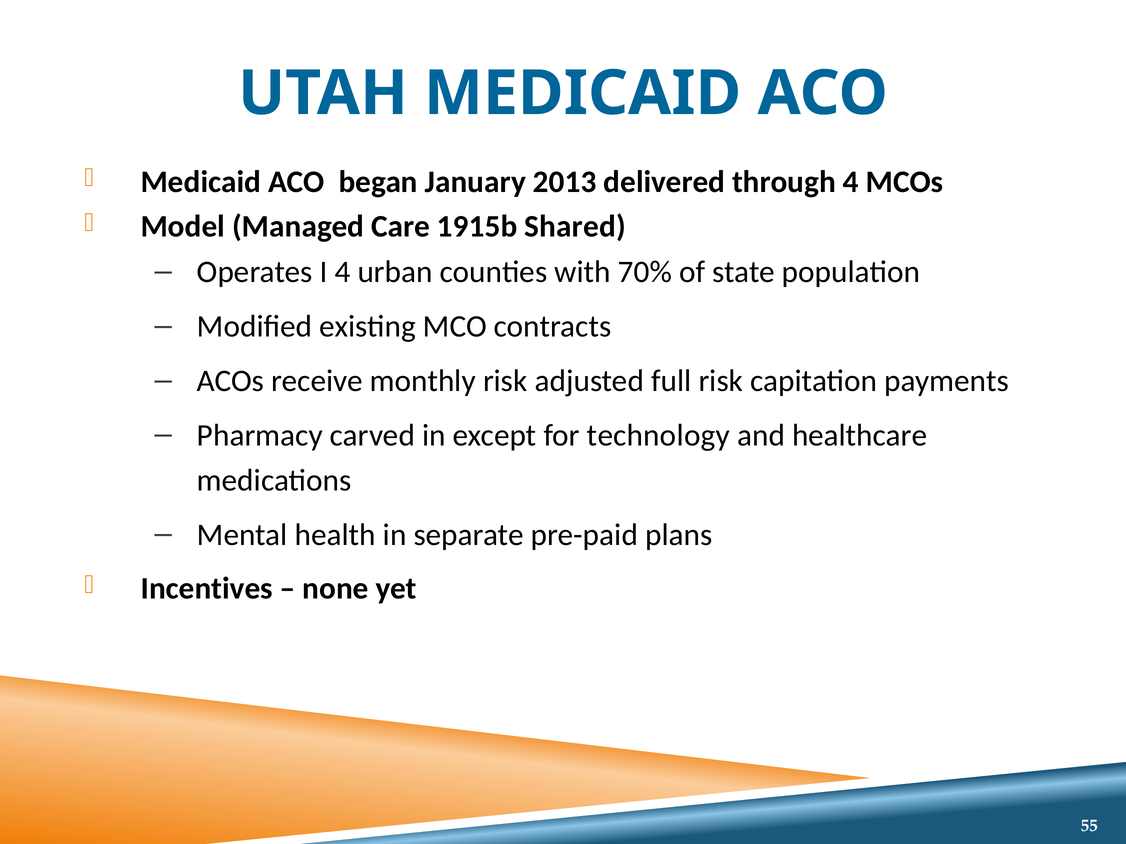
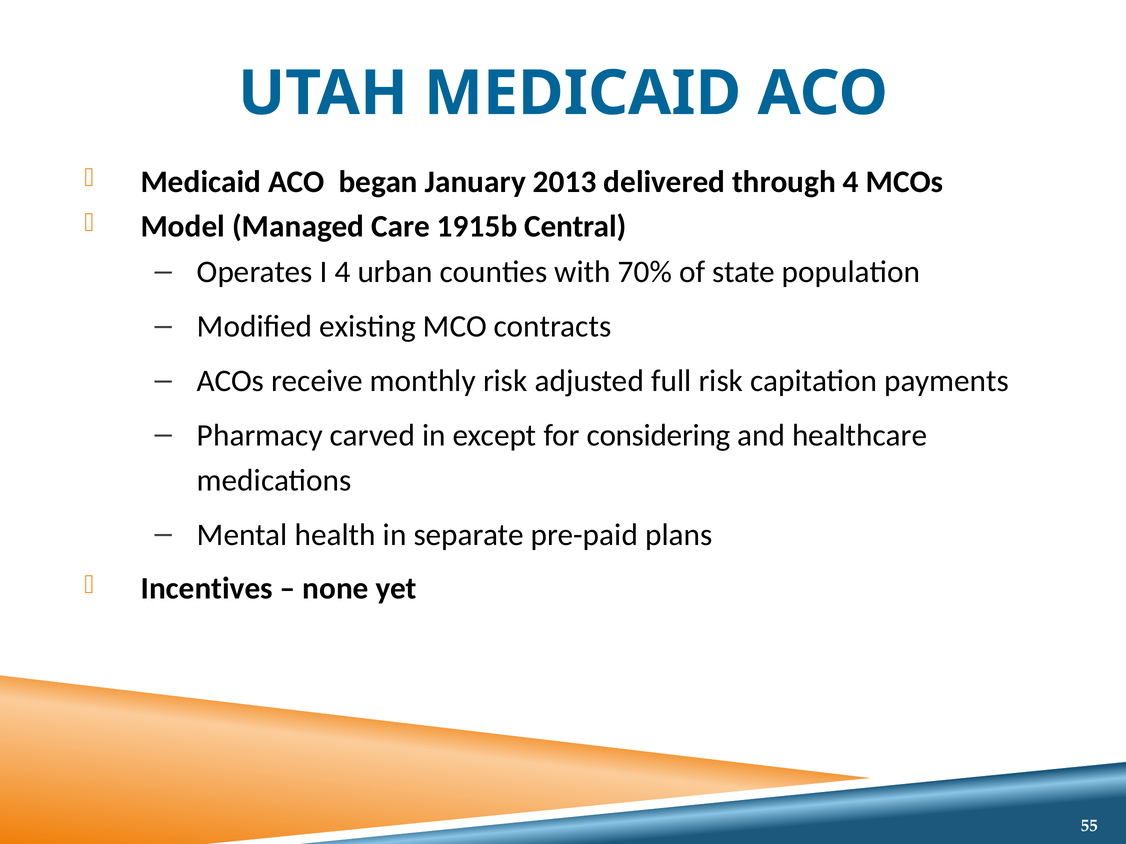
Shared: Shared -> Central
technology: technology -> considering
